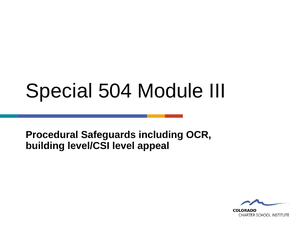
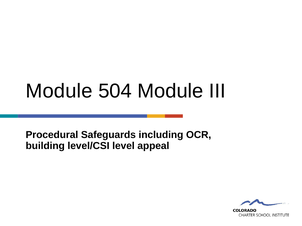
Special at (59, 91): Special -> Module
